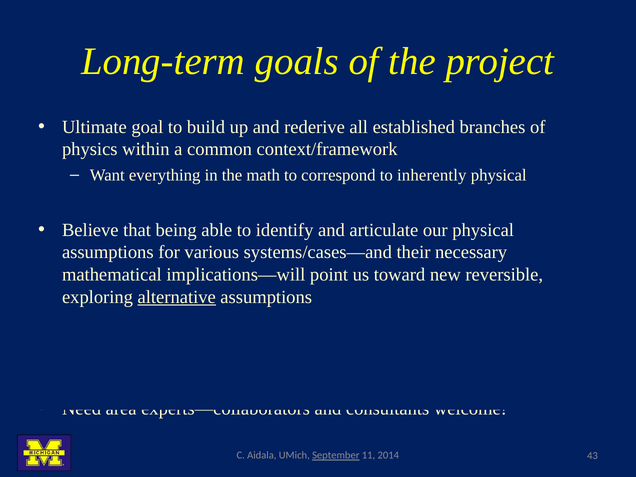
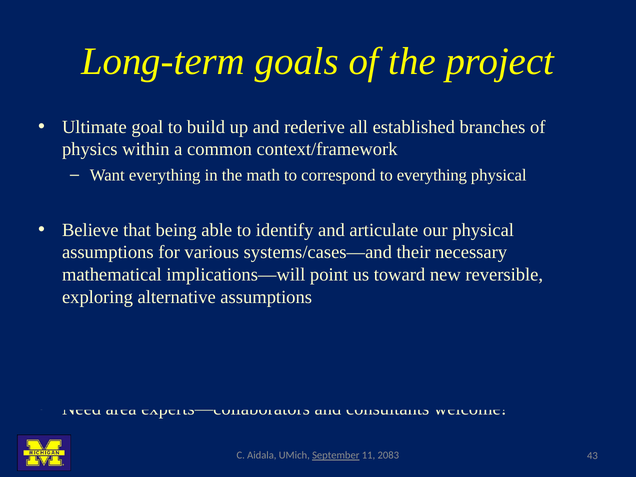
to inherently: inherently -> everything
alternative underline: present -> none
2014: 2014 -> 2083
